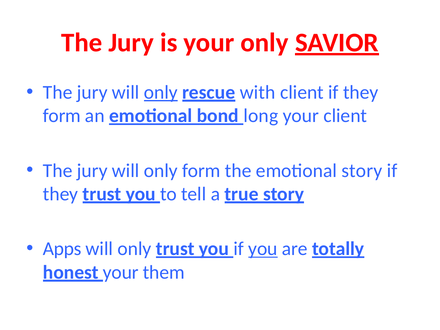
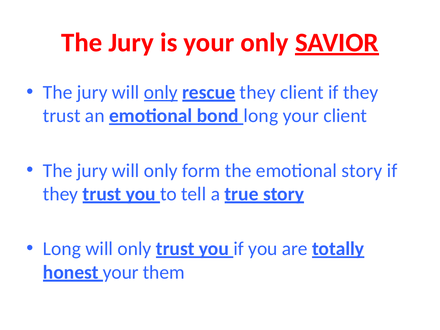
with at (258, 92): with -> they
form at (62, 116): form -> trust
Apps at (62, 249): Apps -> Long
you at (263, 249) underline: present -> none
